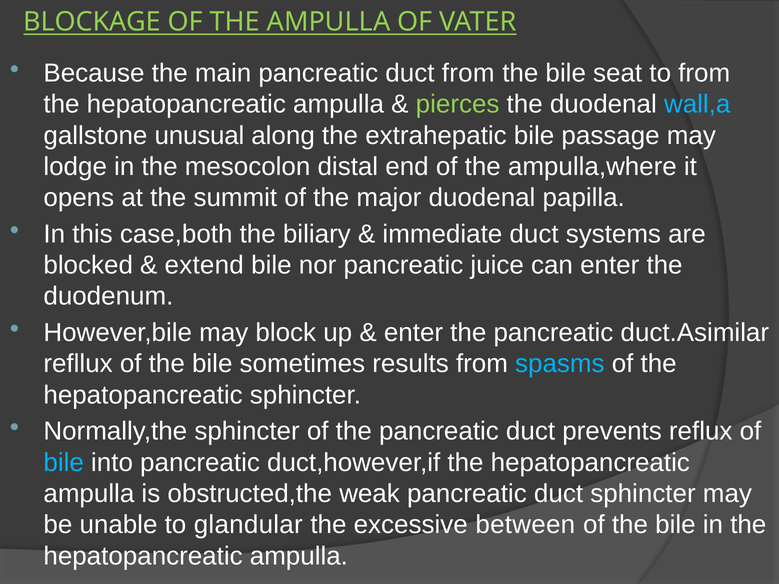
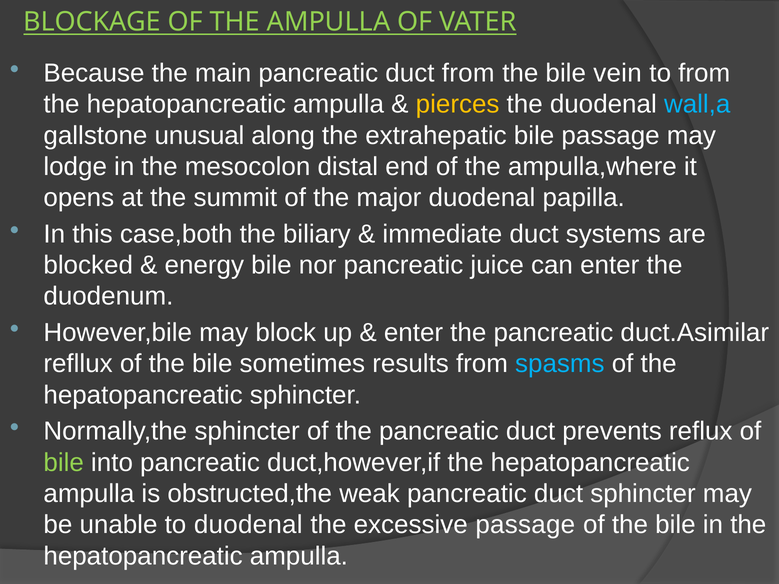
seat: seat -> vein
pierces colour: light green -> yellow
extend: extend -> energy
bile at (64, 463) colour: light blue -> light green
to glandular: glandular -> duodenal
excessive between: between -> passage
